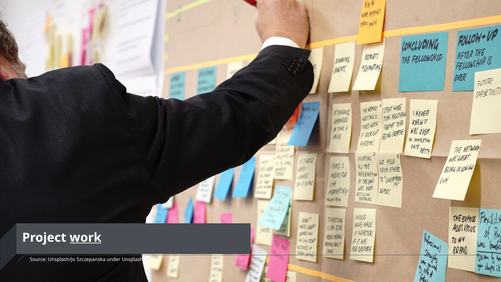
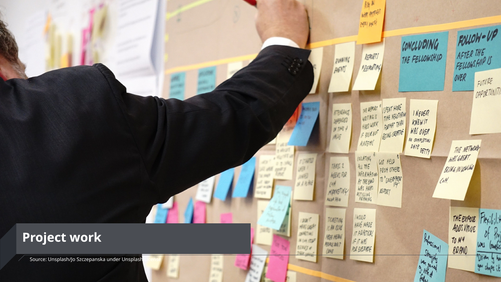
work underline: present -> none
